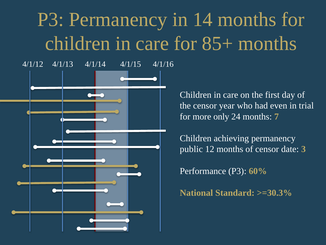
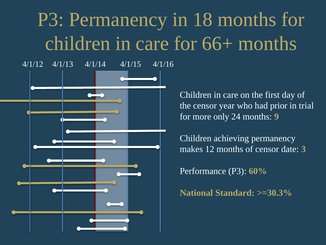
14: 14 -> 18
85+: 85+ -> 66+
even: even -> prior
7: 7 -> 9
public: public -> makes
